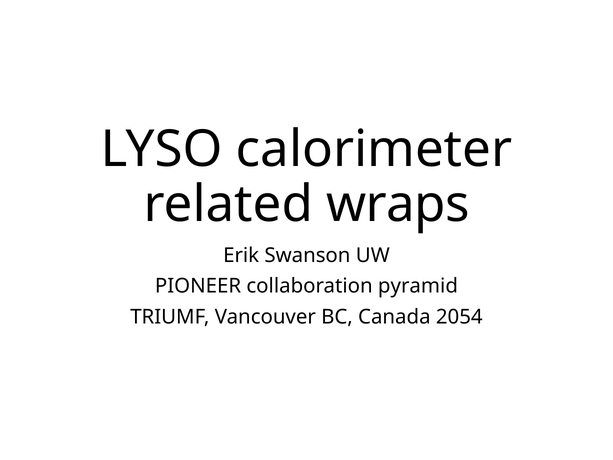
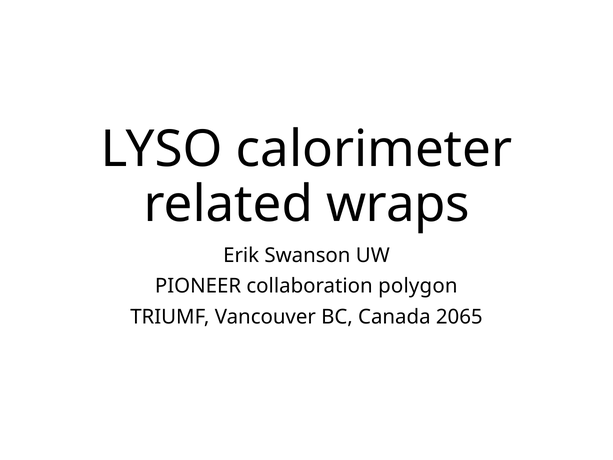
pyramid: pyramid -> polygon
2054: 2054 -> 2065
